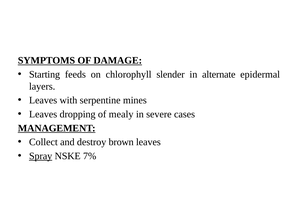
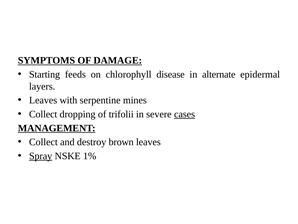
slender: slender -> disease
Leaves at (43, 114): Leaves -> Collect
mealy: mealy -> trifolii
cases underline: none -> present
7%: 7% -> 1%
